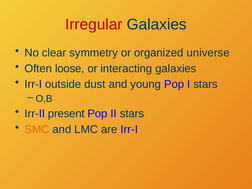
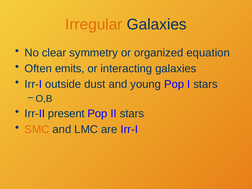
Irregular colour: red -> orange
universe: universe -> equation
loose: loose -> emits
